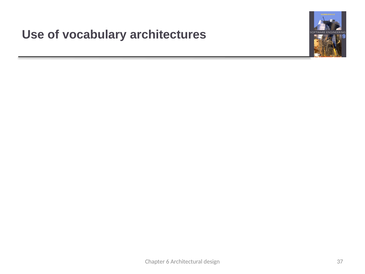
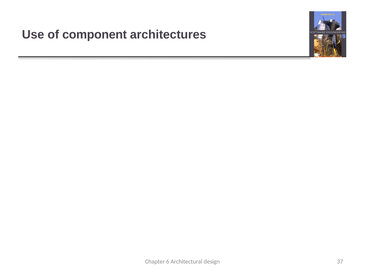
of vocabulary: vocabulary -> component
